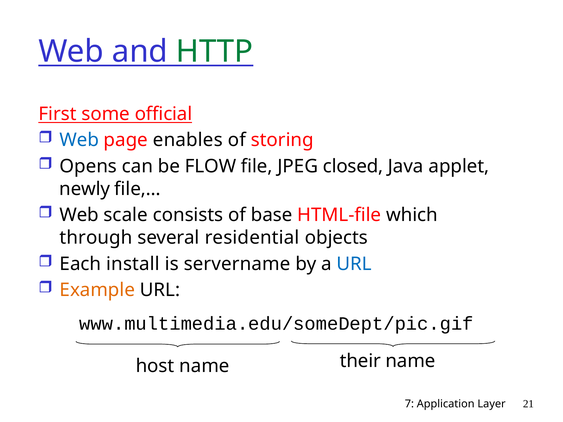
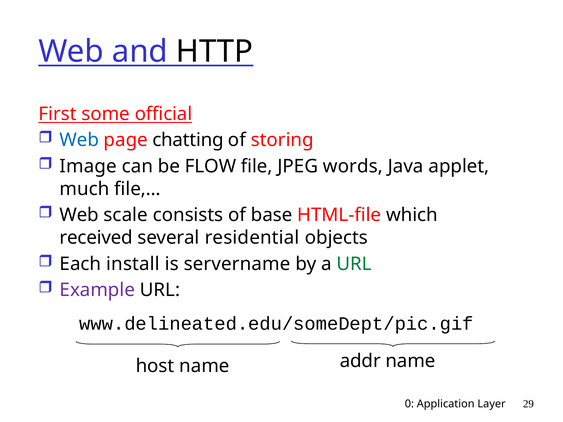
HTTP colour: green -> black
enables: enables -> chatting
Opens: Opens -> Image
closed: closed -> words
newly: newly -> much
through: through -> received
URL at (354, 264) colour: blue -> green
Example colour: orange -> purple
www.multimedia.edu/someDept/pic.gif: www.multimedia.edu/someDept/pic.gif -> www.delineated.edu/someDept/pic.gif
their: their -> addr
7: 7 -> 0
21: 21 -> 29
